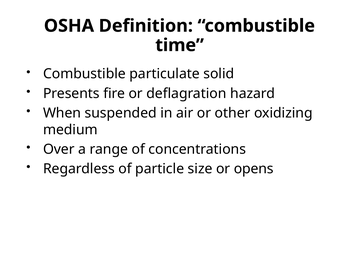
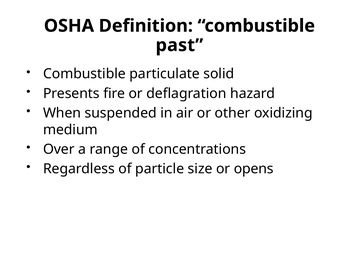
time: time -> past
